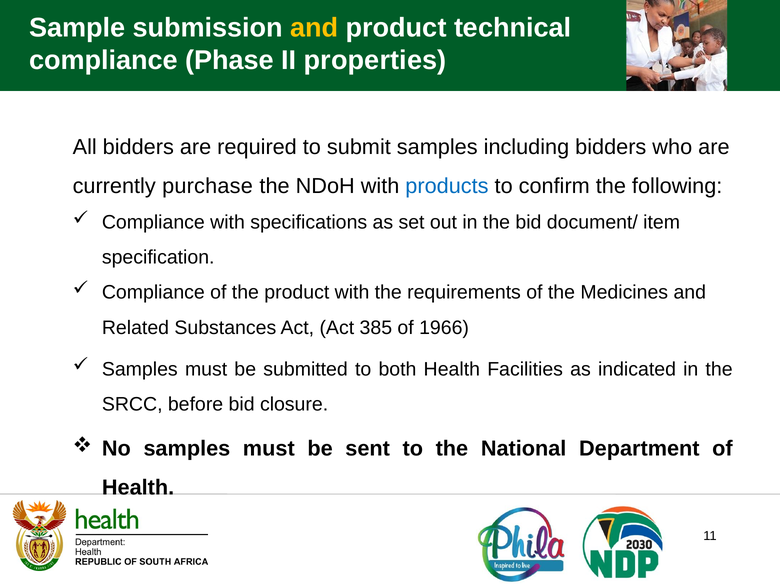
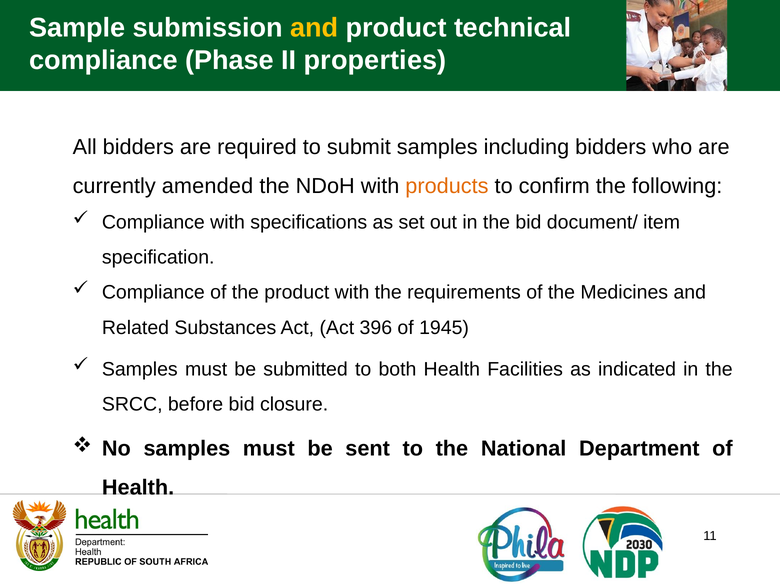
purchase: purchase -> amended
products colour: blue -> orange
385: 385 -> 396
1966: 1966 -> 1945
